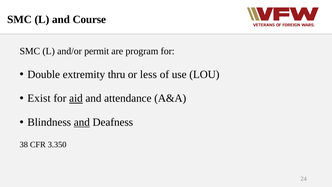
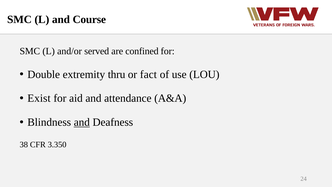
permit: permit -> served
program: program -> confined
less: less -> fact
aid underline: present -> none
